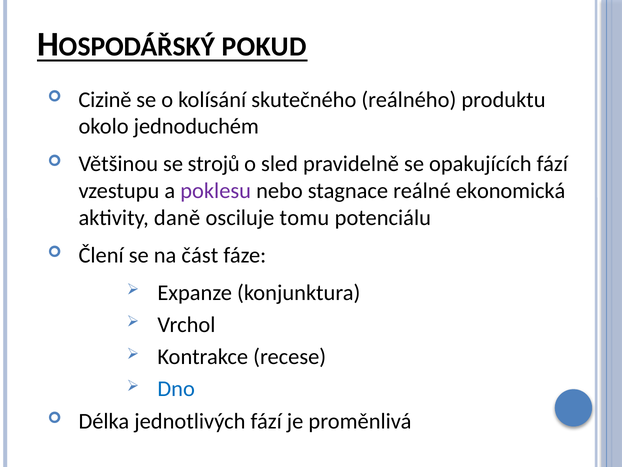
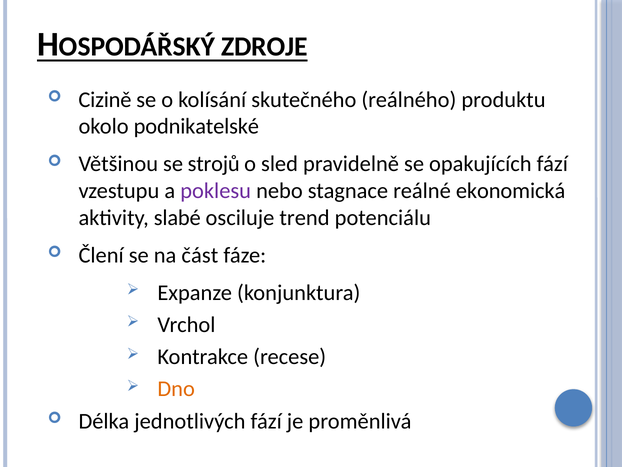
POKUD: POKUD -> ZDROJE
jednoduchém: jednoduchém -> podnikatelské
daně: daně -> slabé
tomu: tomu -> trend
Dno colour: blue -> orange
